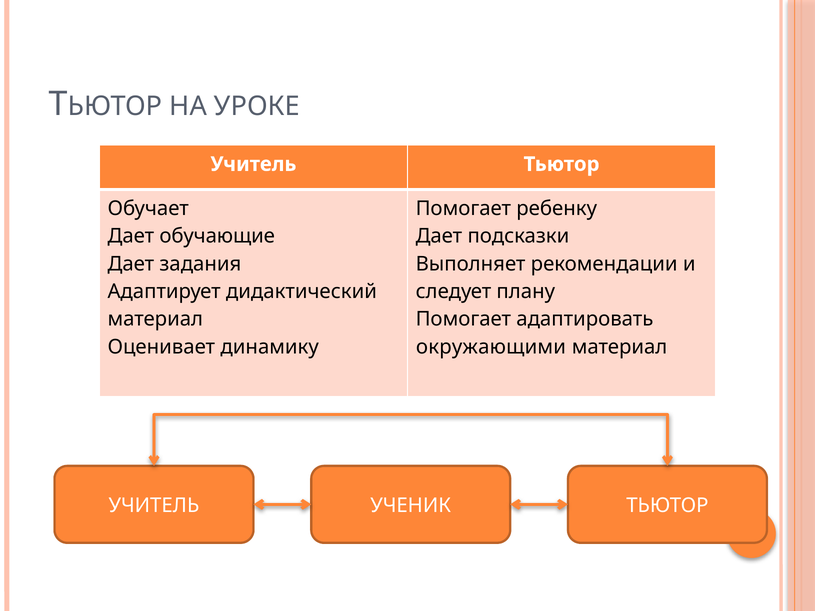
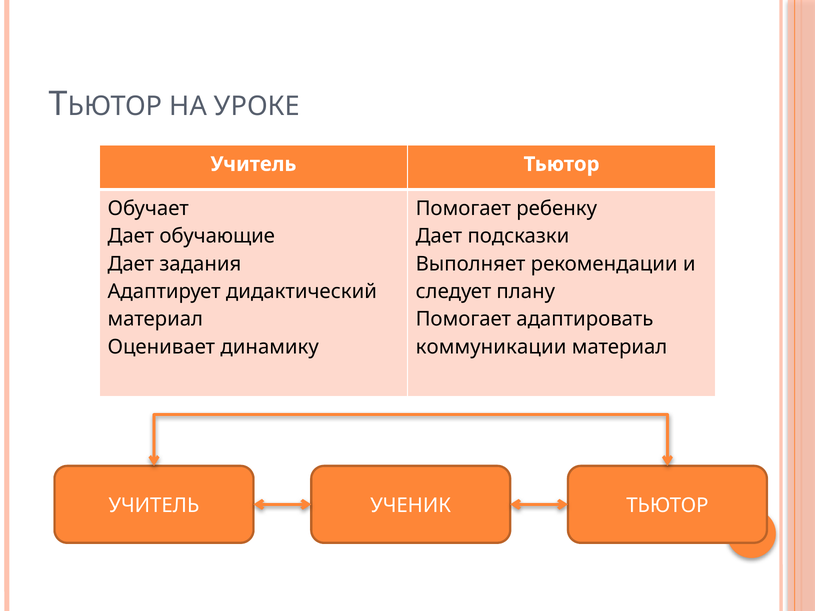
окружающими: окружающими -> коммуникации
